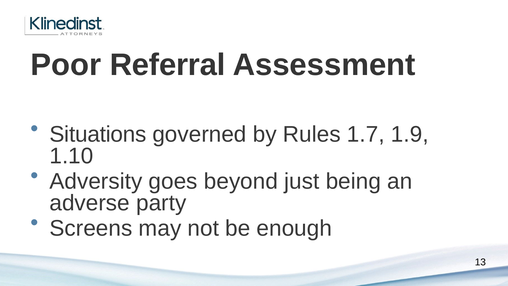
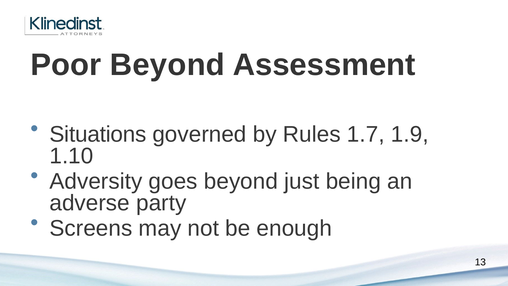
Poor Referral: Referral -> Beyond
